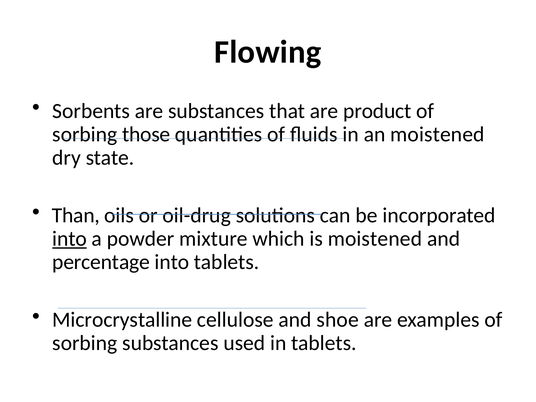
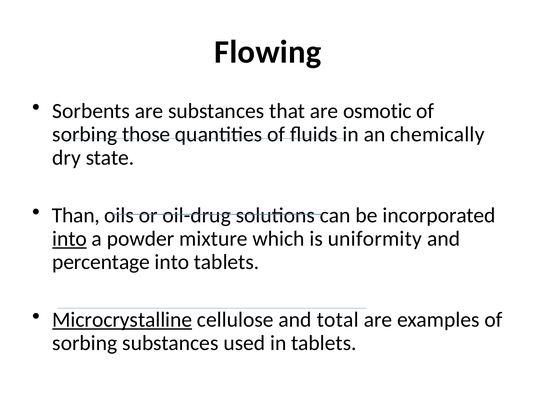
product: product -> osmotic
an moistened: moistened -> chemically
is moistened: moistened -> uniformity
Microcrystalline underline: none -> present
shoe: shoe -> total
